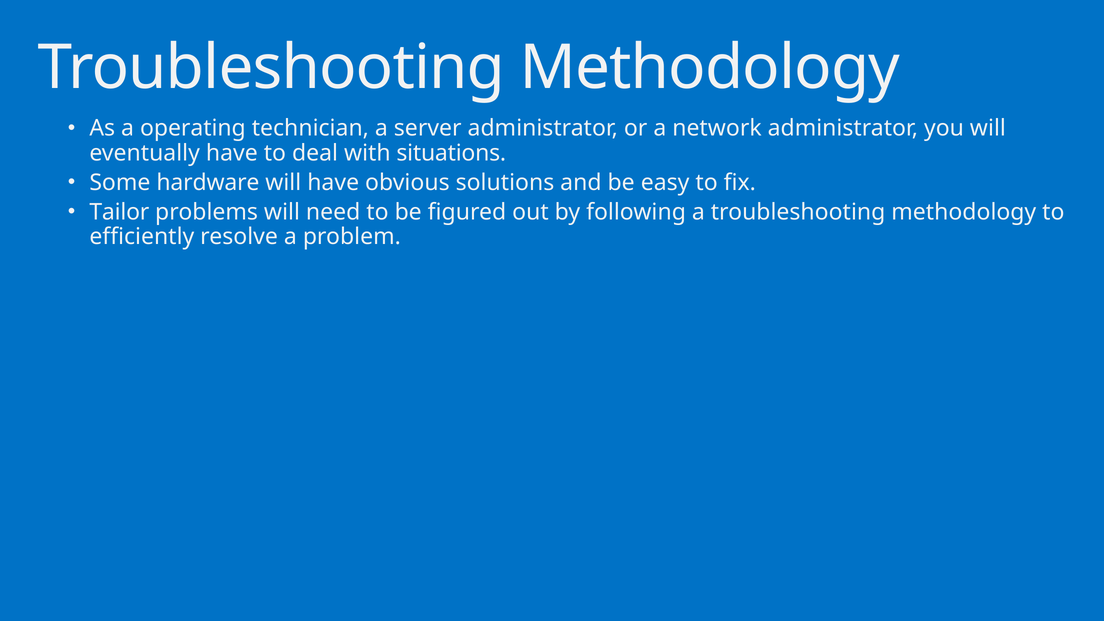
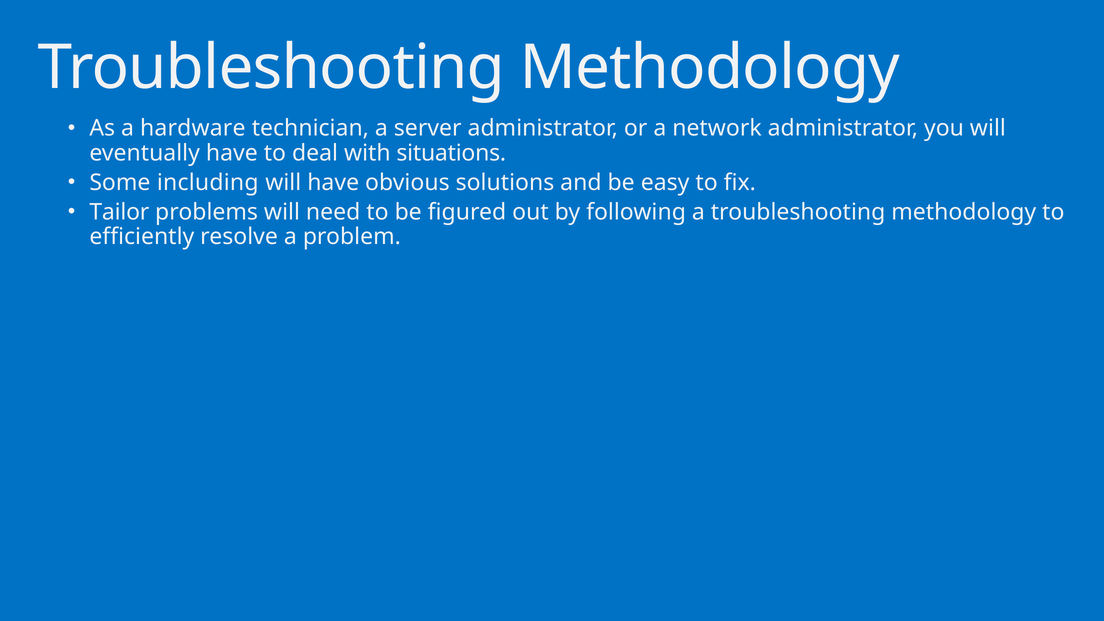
operating: operating -> hardware
hardware: hardware -> including
